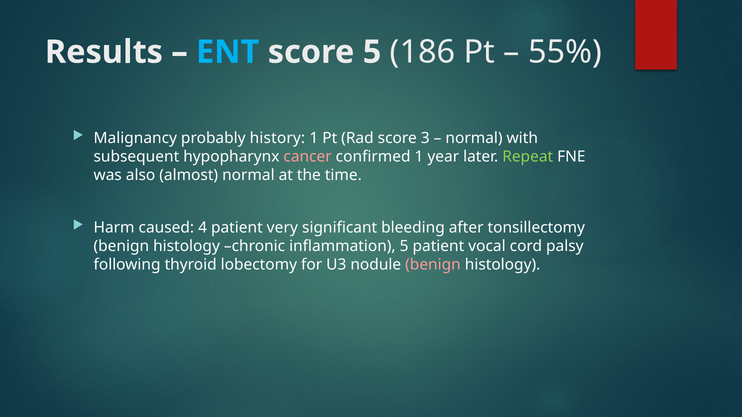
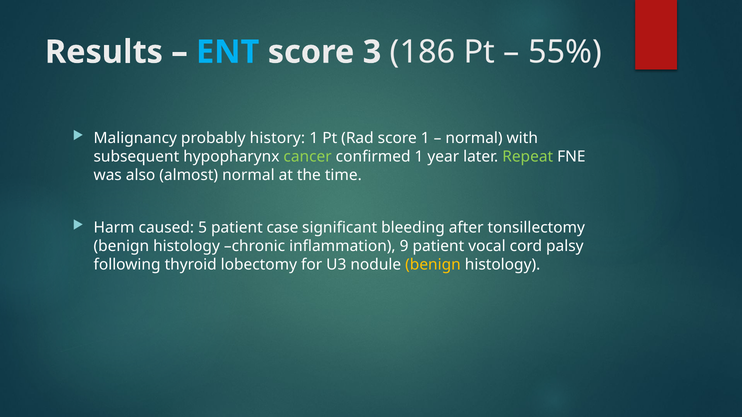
score 5: 5 -> 3
score 3: 3 -> 1
cancer colour: pink -> light green
4: 4 -> 5
very: very -> case
inflammation 5: 5 -> 9
benign at (433, 265) colour: pink -> yellow
